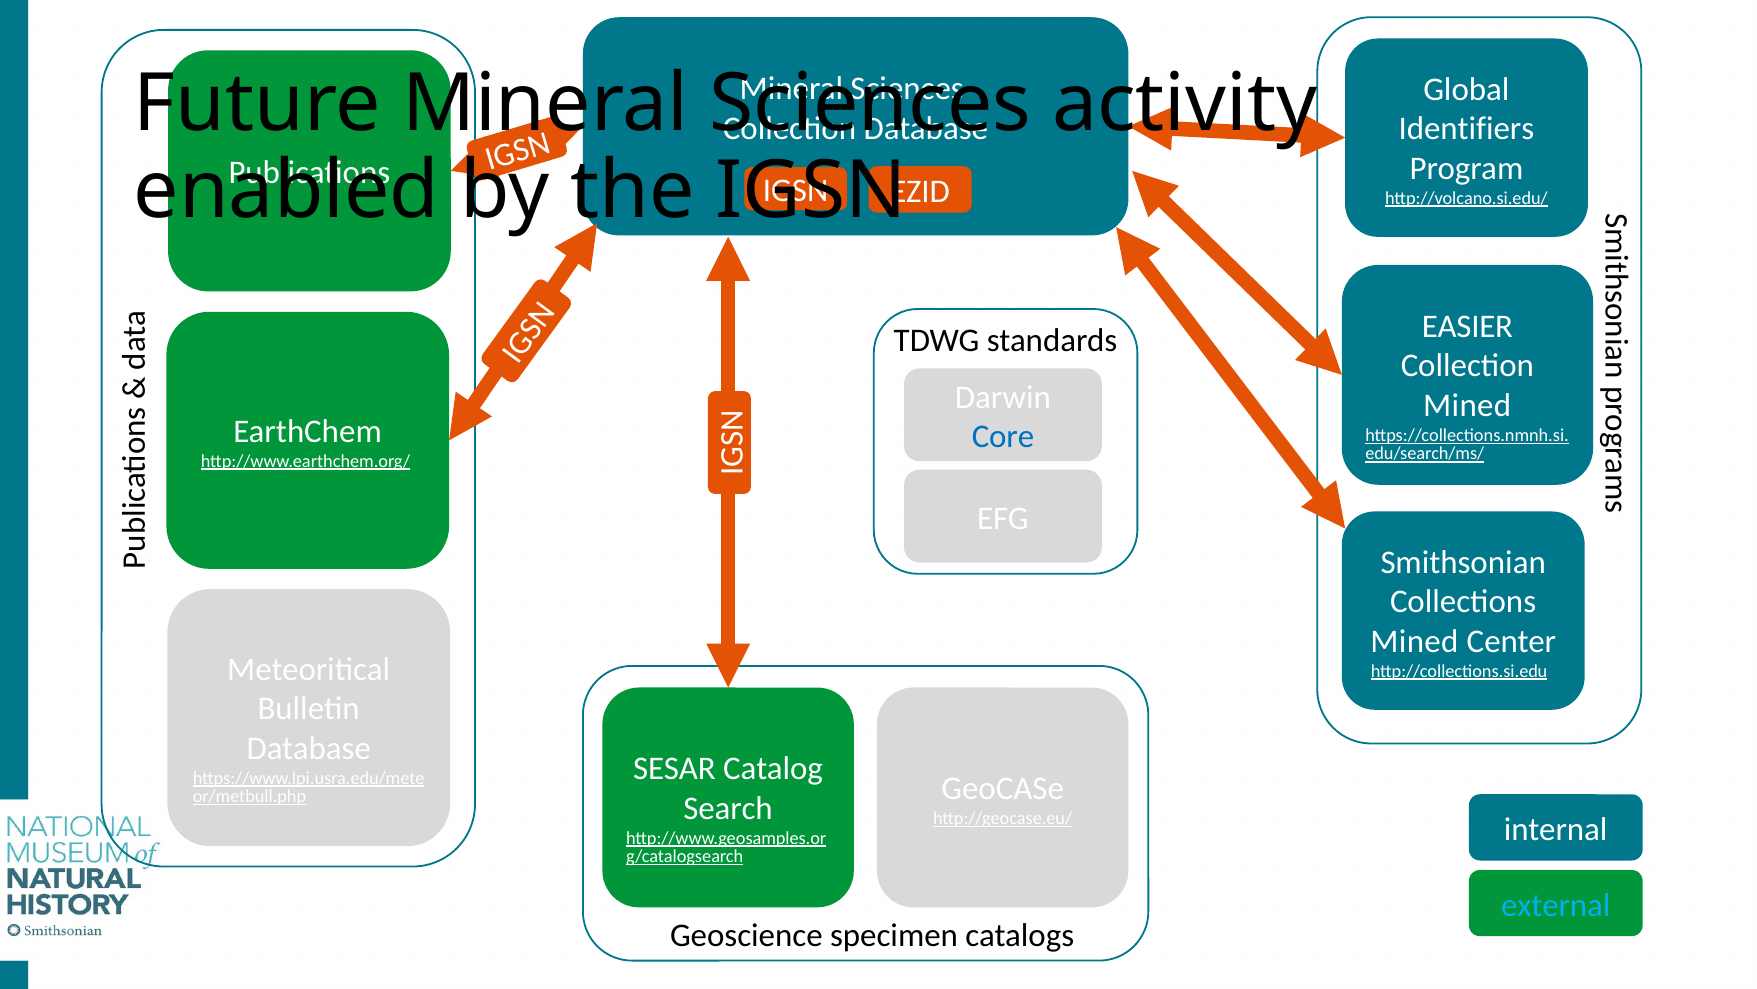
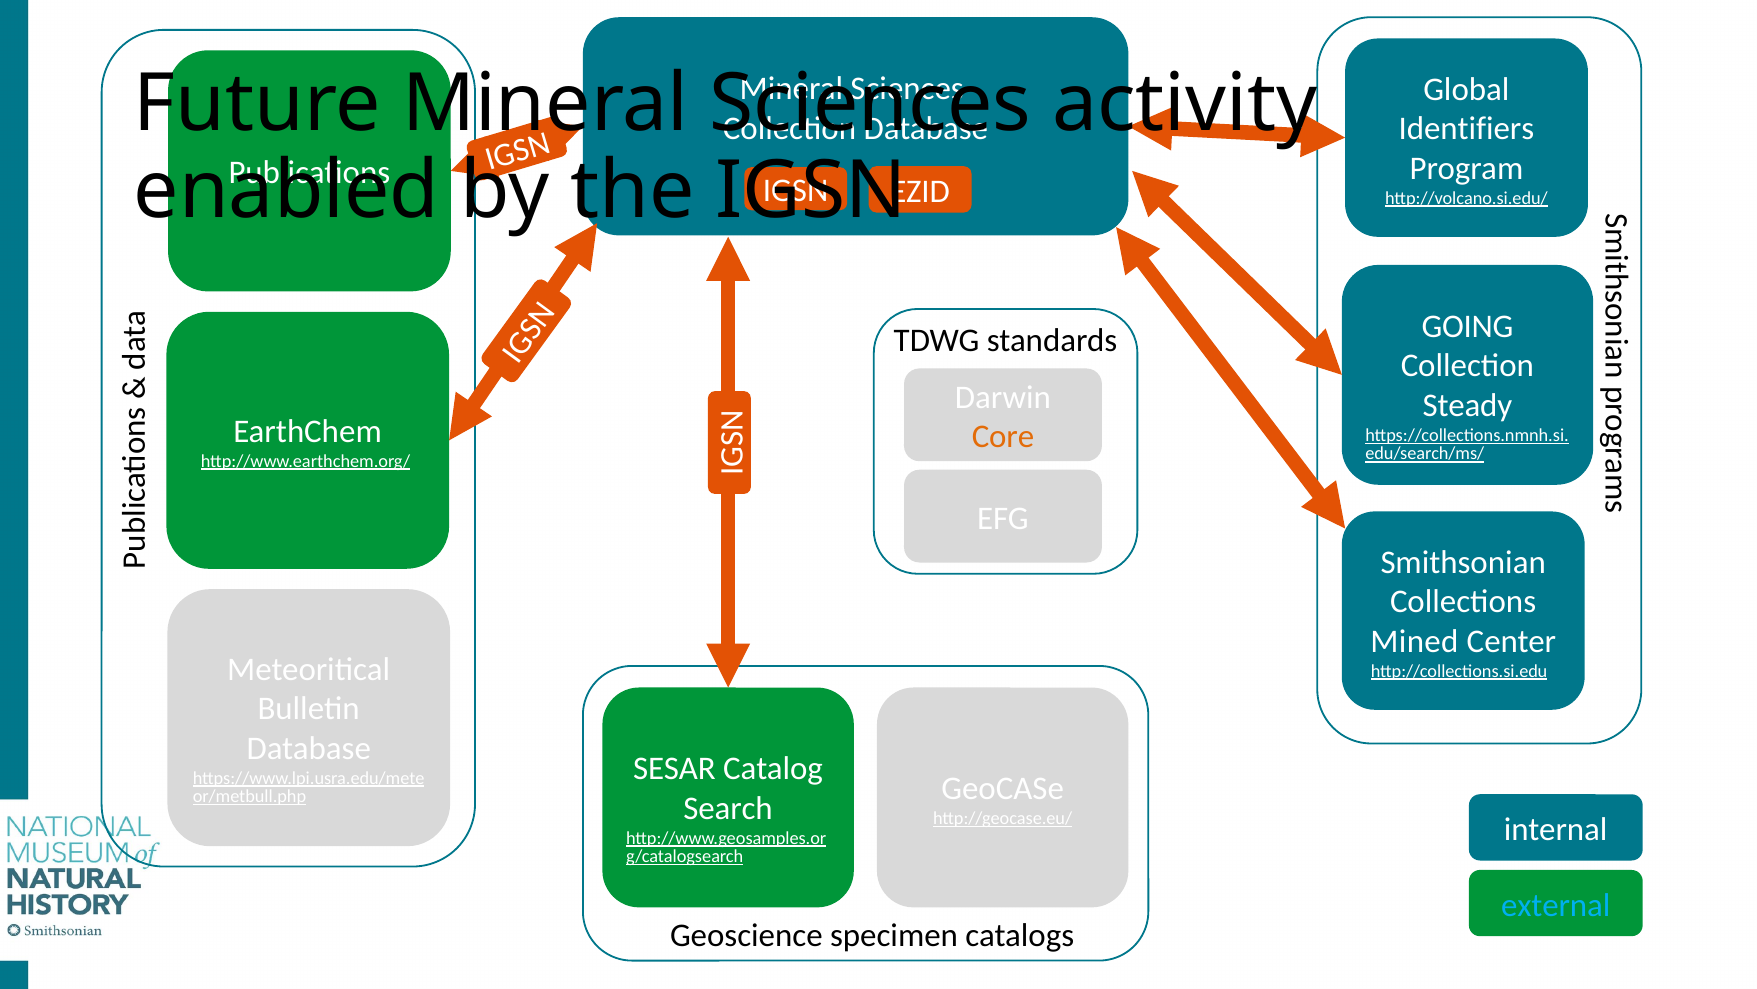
EASIER: EASIER -> GOING
Mined at (1467, 405): Mined -> Steady
Core colour: blue -> orange
